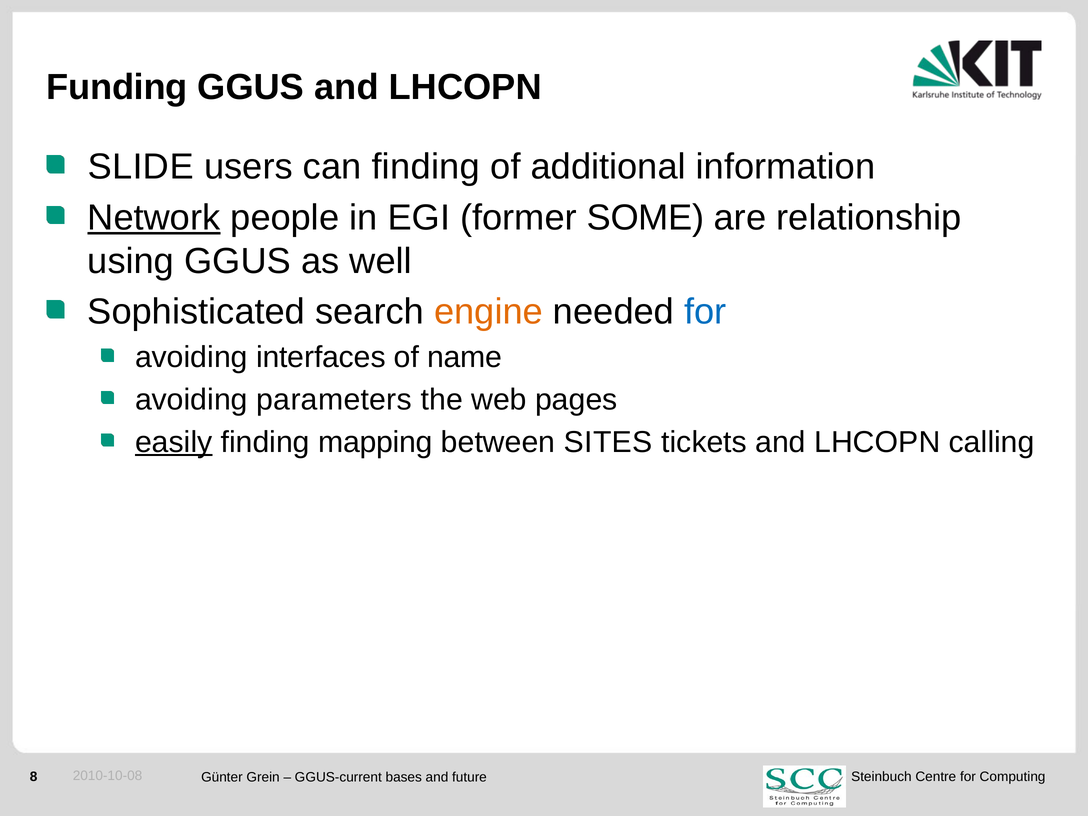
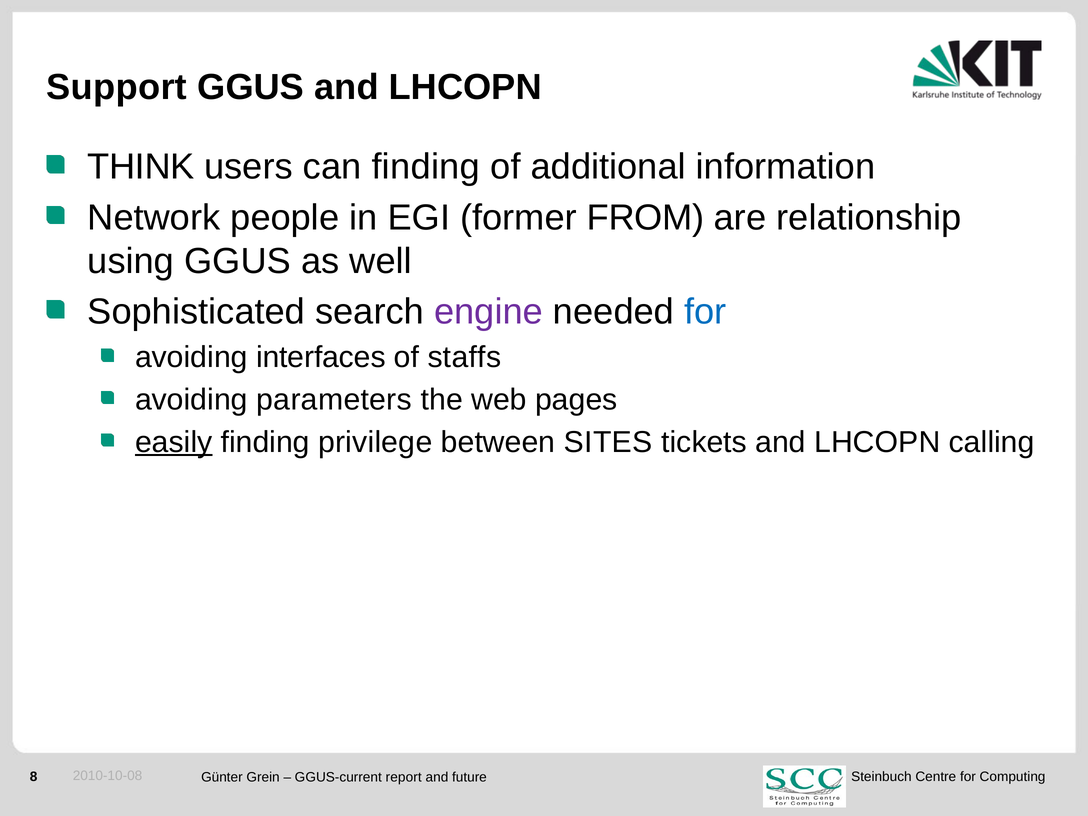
Funding: Funding -> Support
SLIDE: SLIDE -> THINK
Network underline: present -> none
SOME: SOME -> FROM
engine colour: orange -> purple
name: name -> staffs
mapping: mapping -> privilege
bases: bases -> report
